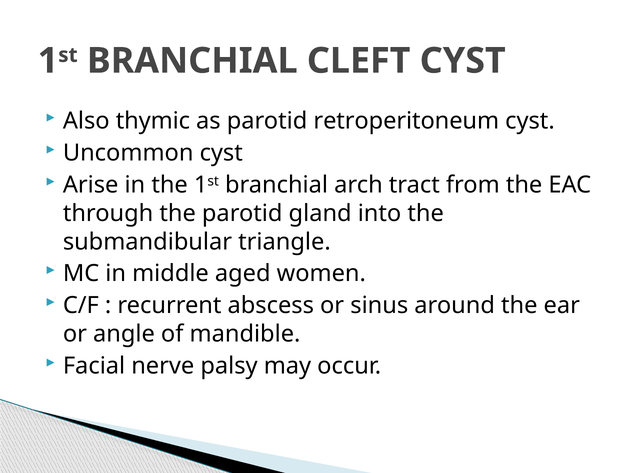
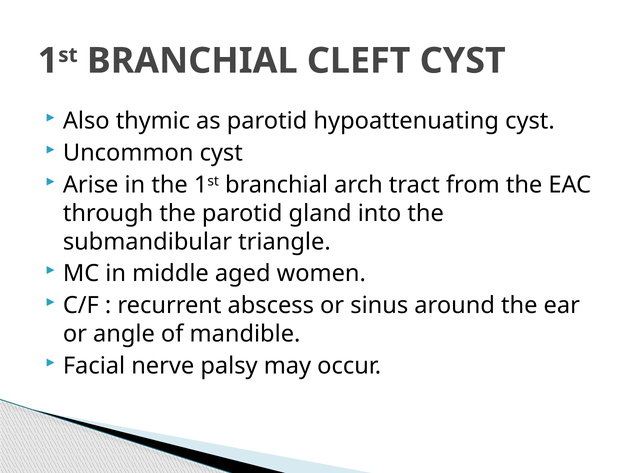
retroperitoneum: retroperitoneum -> hypoattenuating
